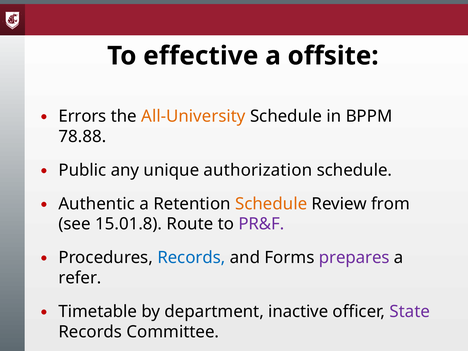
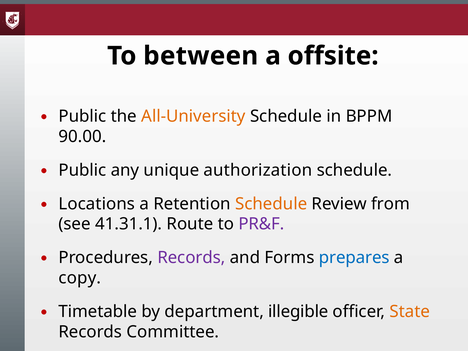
effective: effective -> between
Errors at (82, 116): Errors -> Public
78.88: 78.88 -> 90.00
Authentic: Authentic -> Locations
15.01.8: 15.01.8 -> 41.31.1
Records at (191, 258) colour: blue -> purple
prepares colour: purple -> blue
refer: refer -> copy
inactive: inactive -> illegible
State colour: purple -> orange
